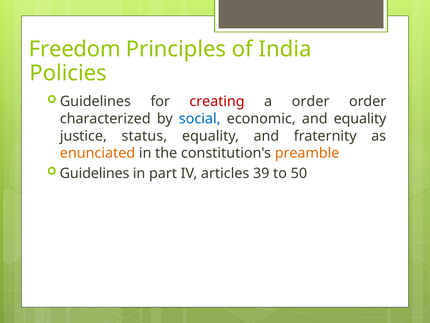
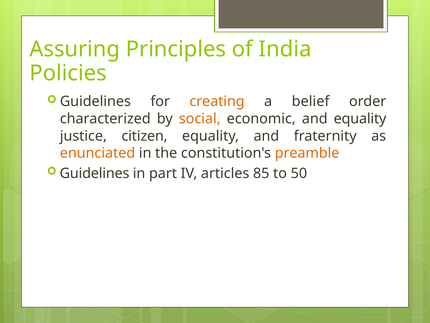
Freedom: Freedom -> Assuring
creating colour: red -> orange
a order: order -> belief
social colour: blue -> orange
status: status -> citizen
39: 39 -> 85
